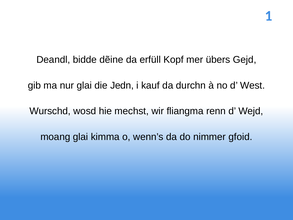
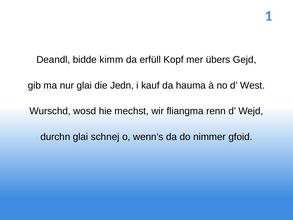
dẽine: dẽine -> kimm
durchn: durchn -> hauma
moang: moang -> durchn
kimma: kimma -> schnej
